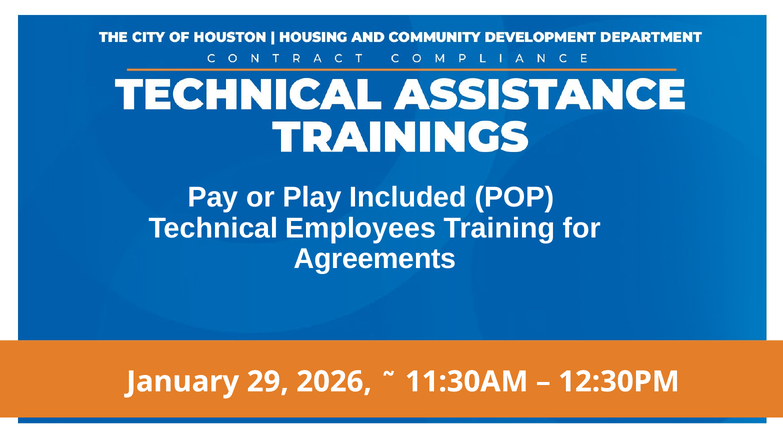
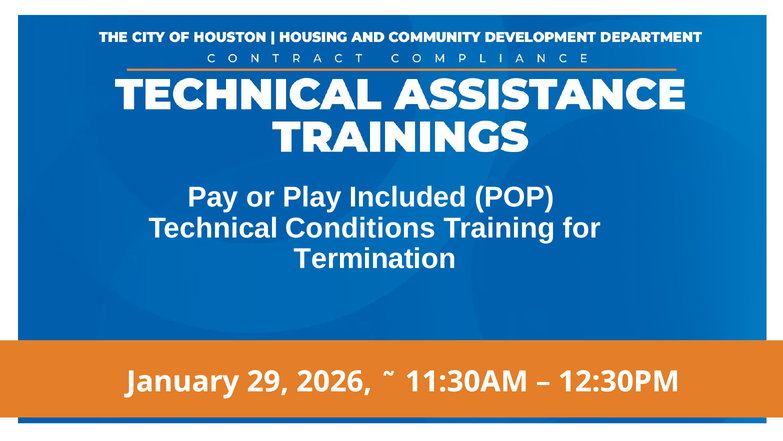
Employees: Employees -> Conditions
Agreements: Agreements -> Termination
